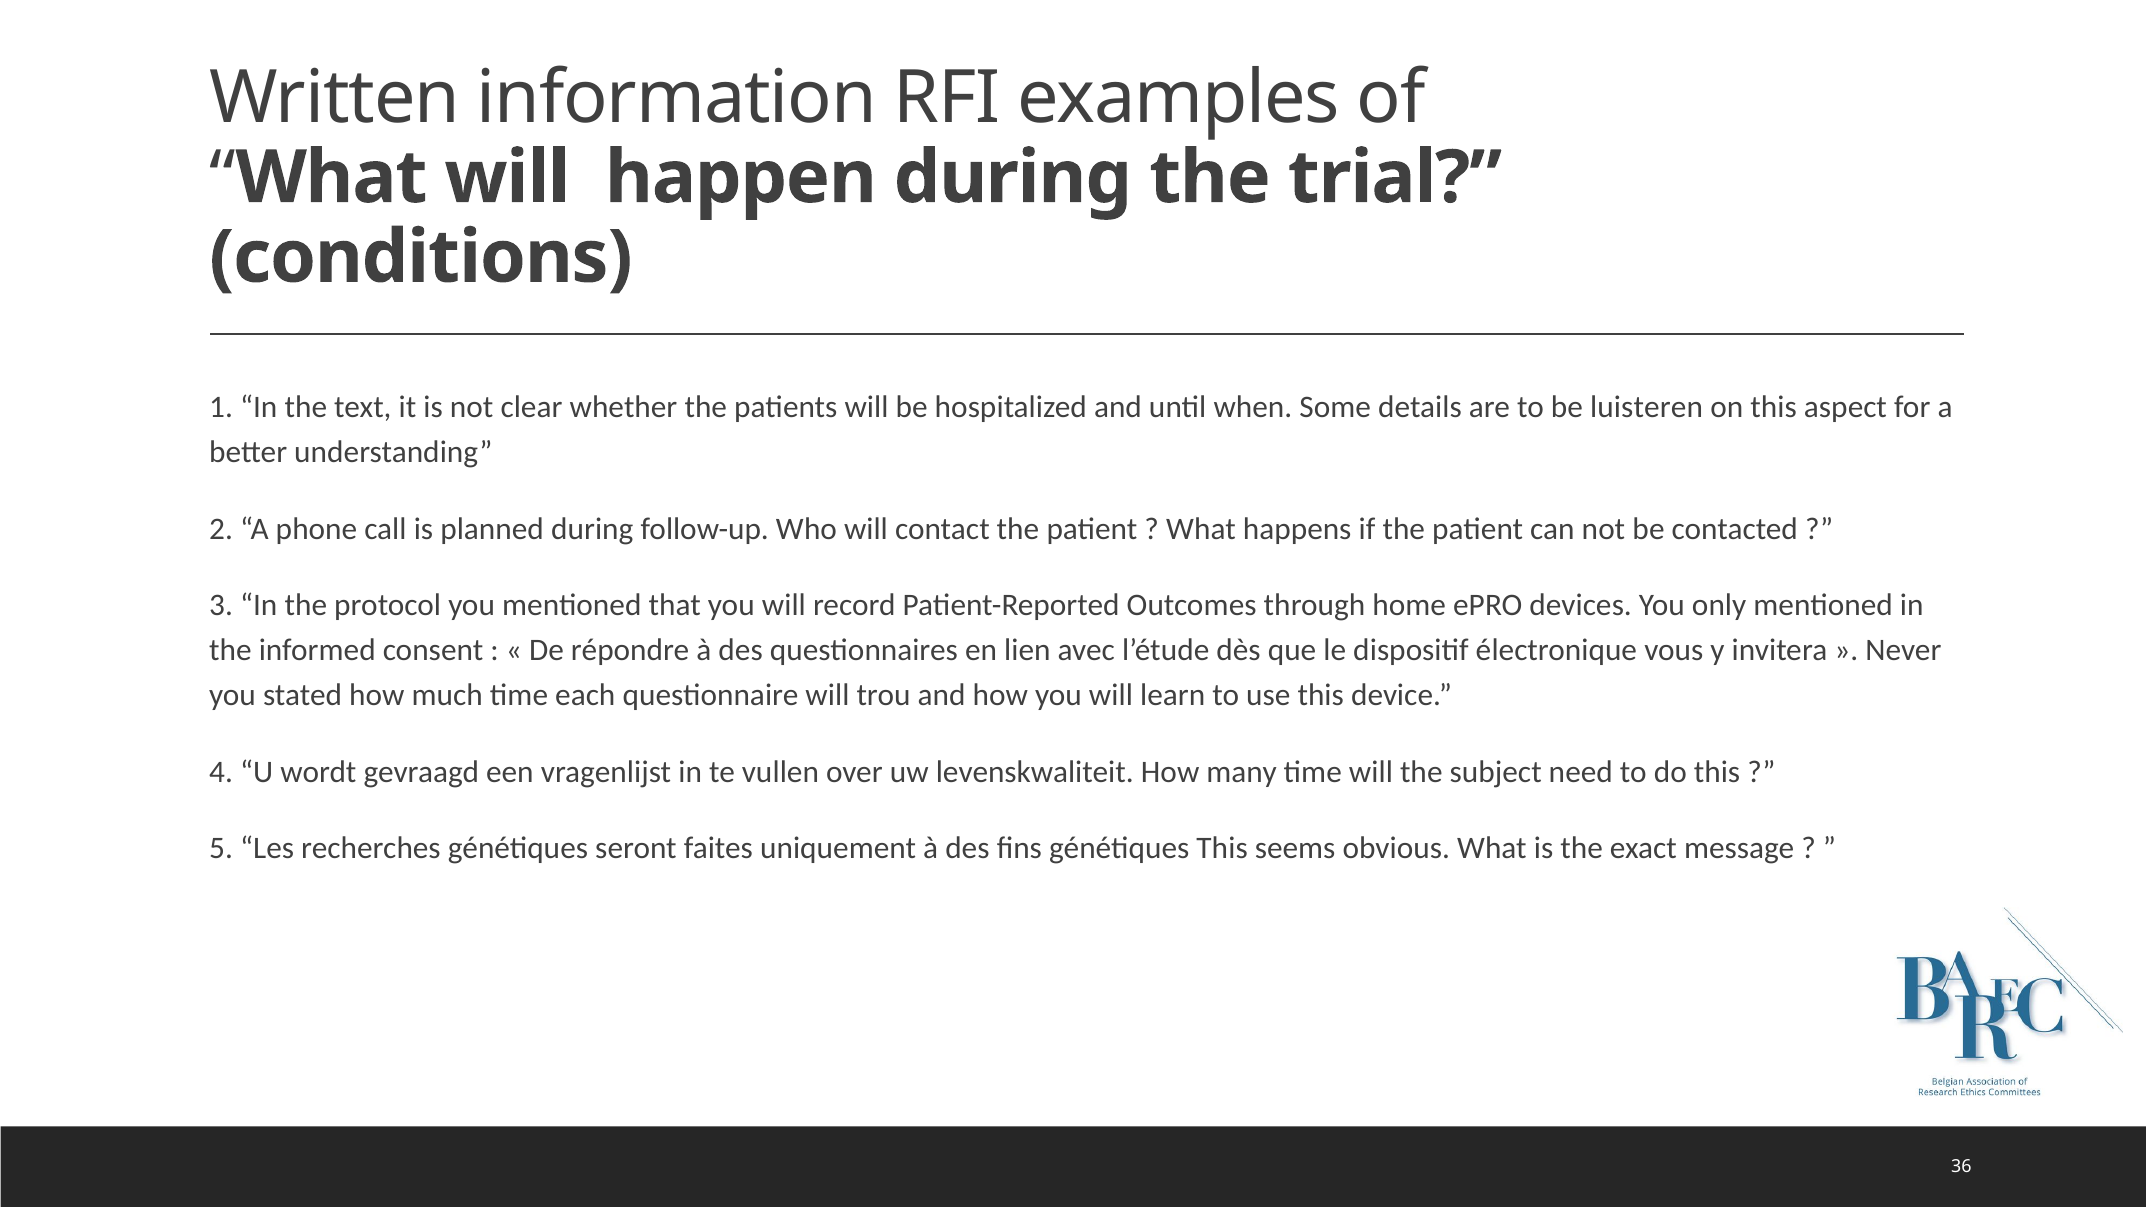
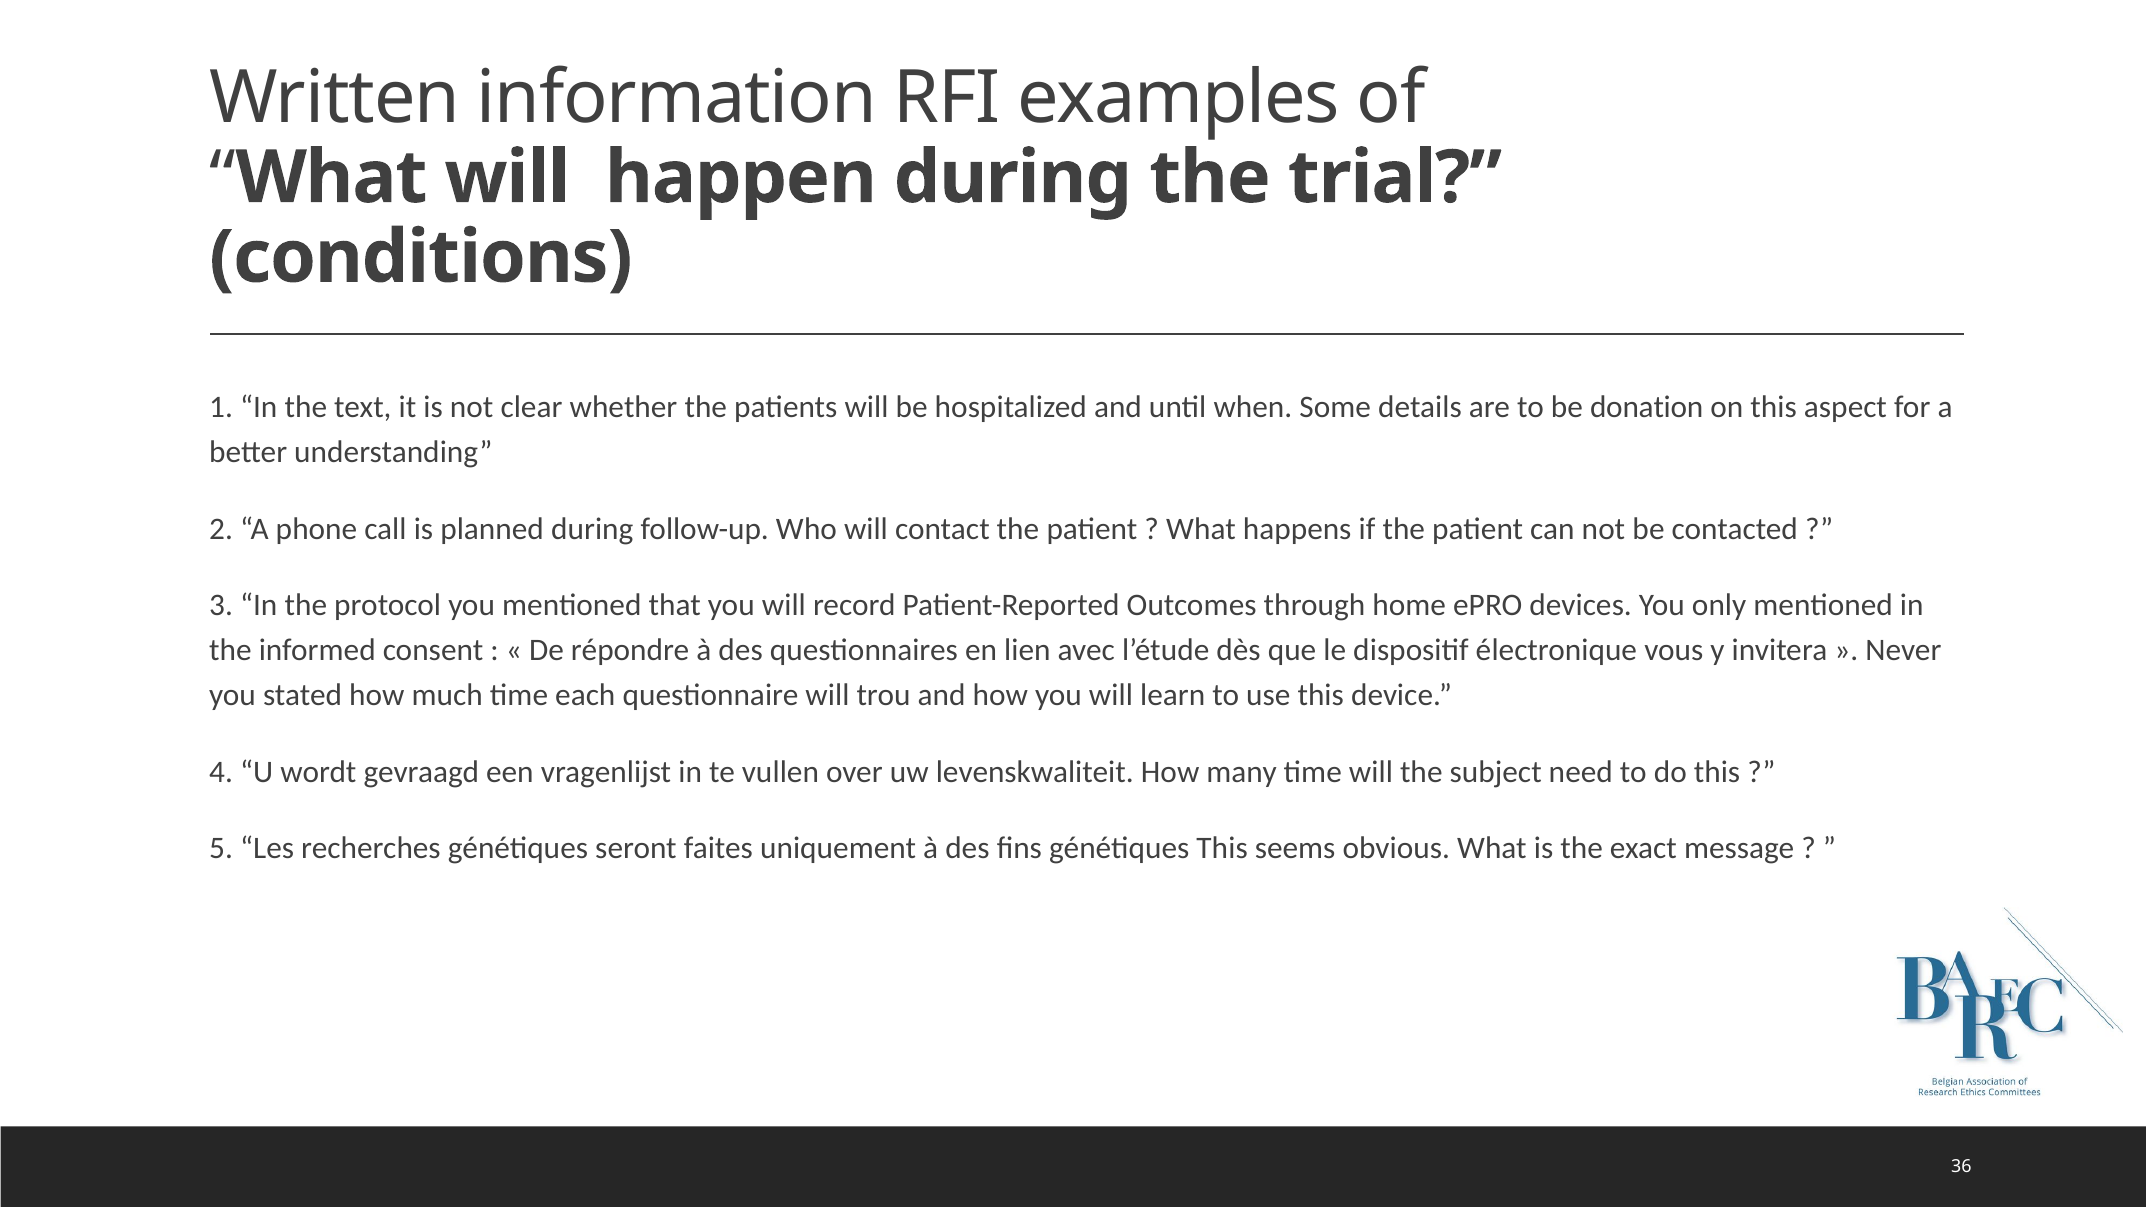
luisteren: luisteren -> donation
